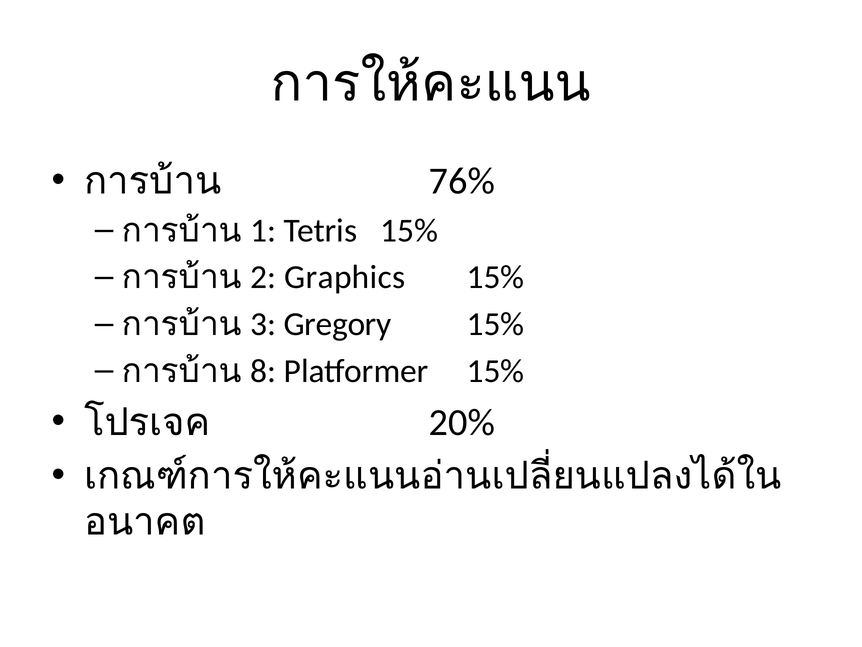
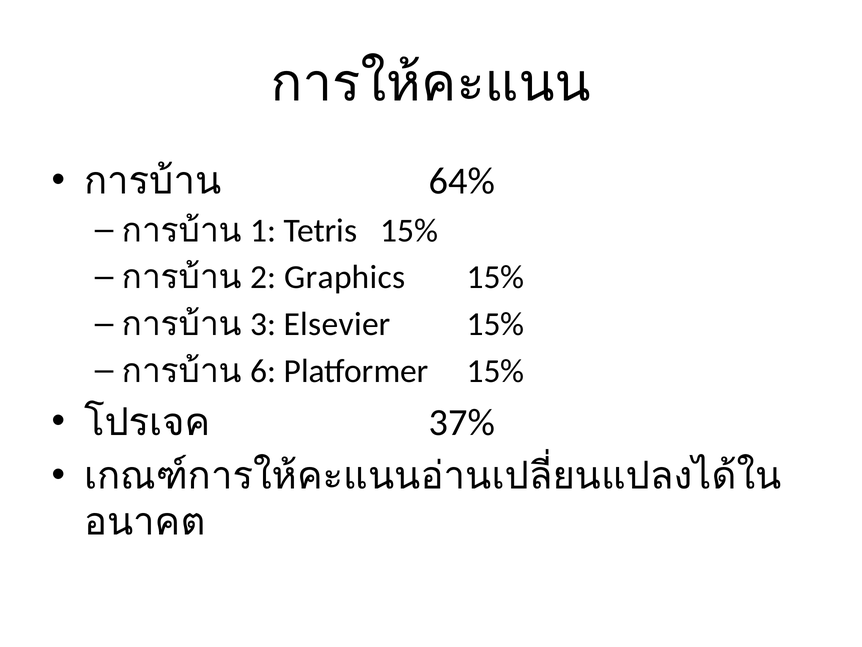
76%: 76% -> 64%
Gregory: Gregory -> Elsevier
8: 8 -> 6
20%: 20% -> 37%
